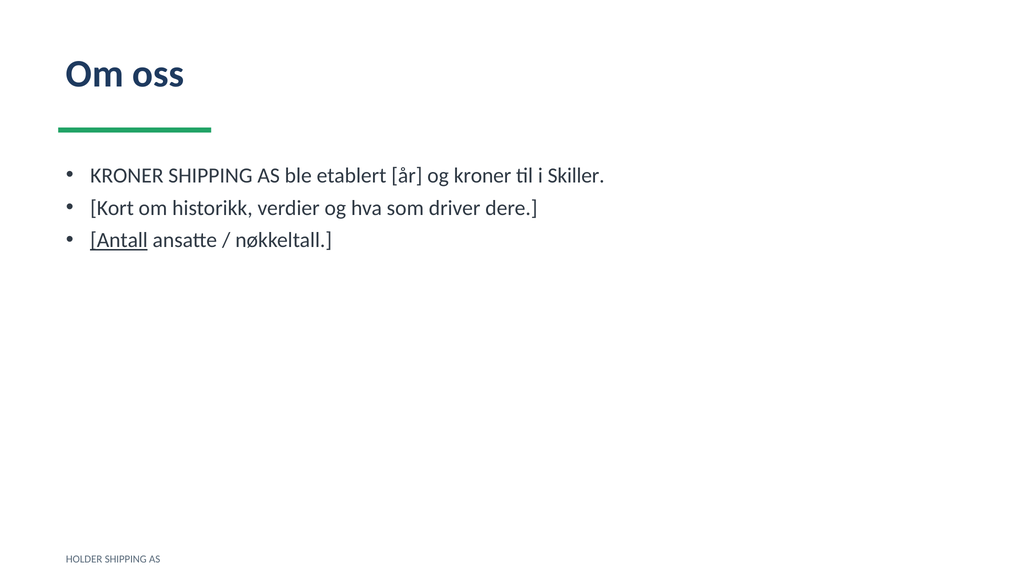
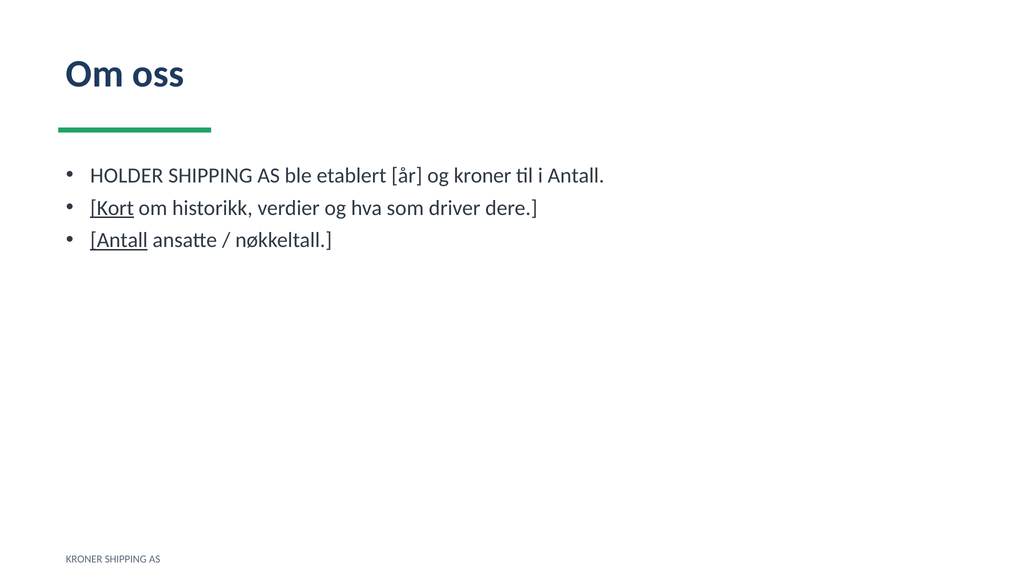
KRONER at (127, 175): KRONER -> HOLDER
i Skiller: Skiller -> Antall
Kort underline: none -> present
HOLDER at (84, 559): HOLDER -> KRONER
